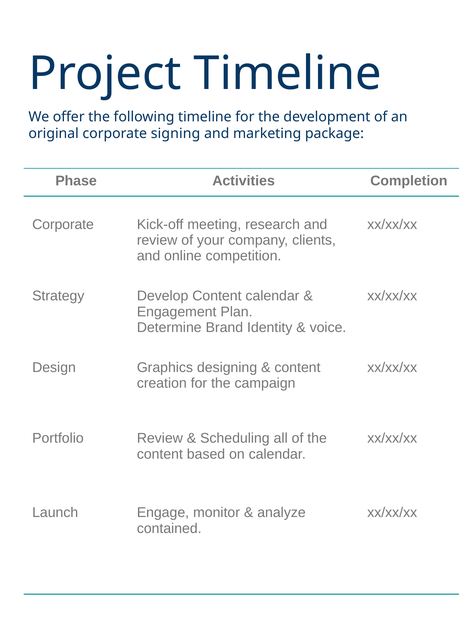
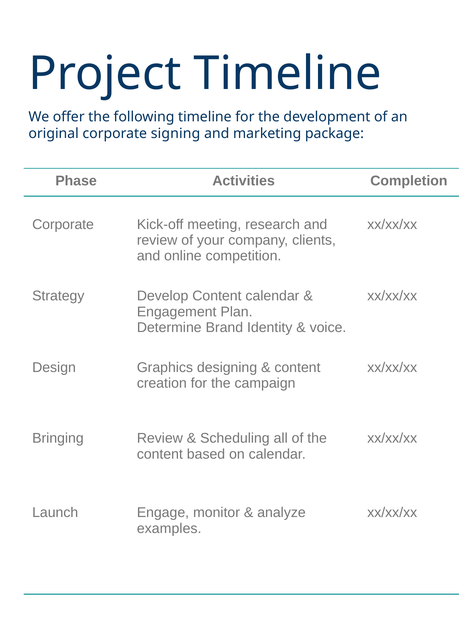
Portfolio: Portfolio -> Bringing
contained: contained -> examples
